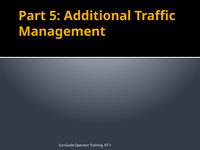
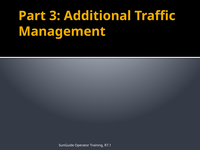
5: 5 -> 3
